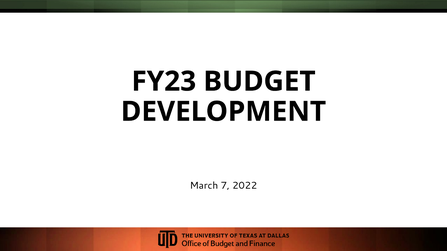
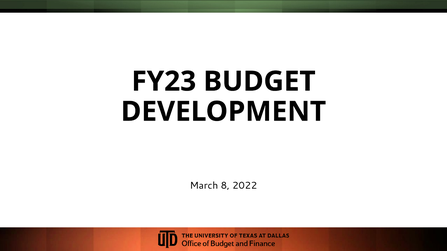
7: 7 -> 8
